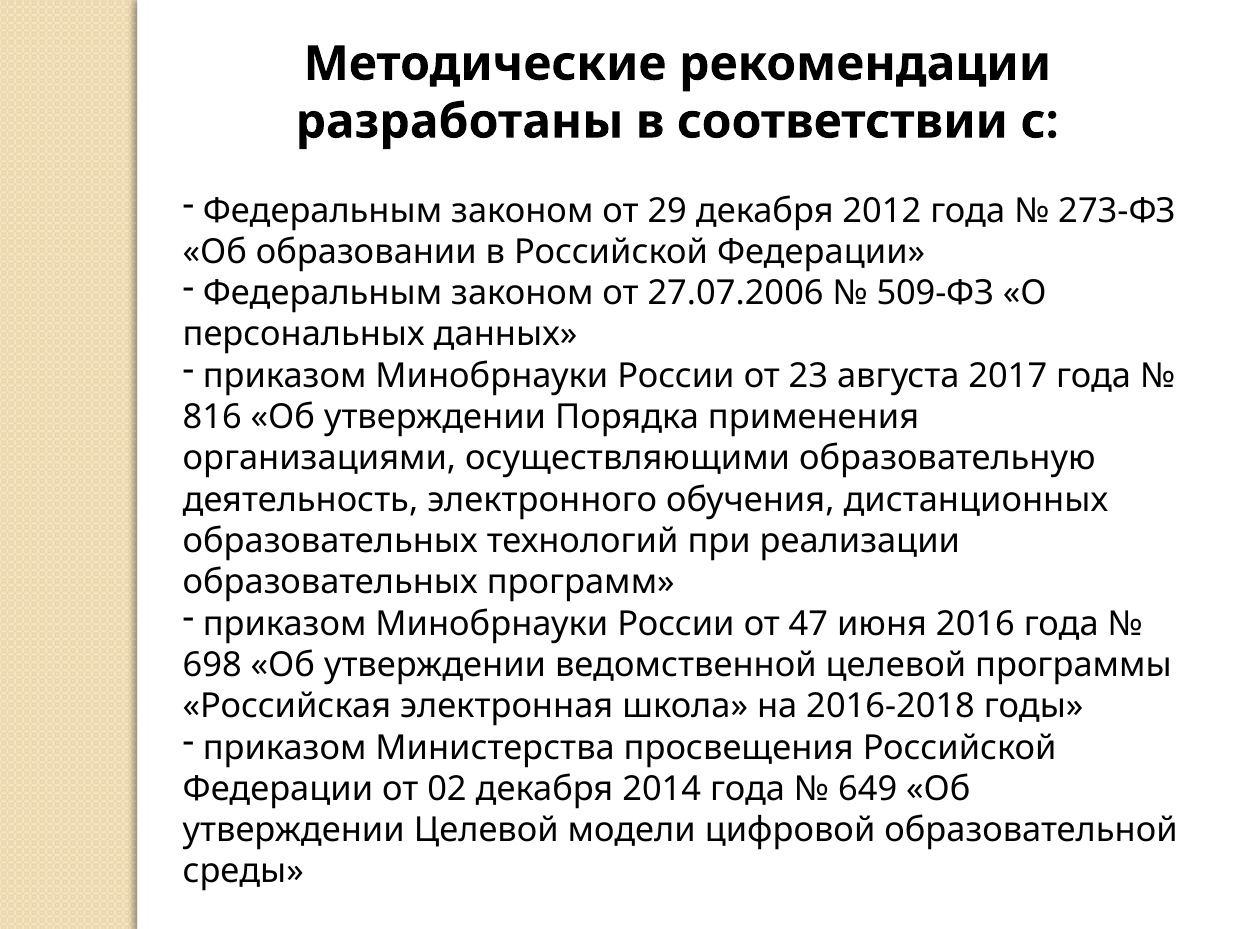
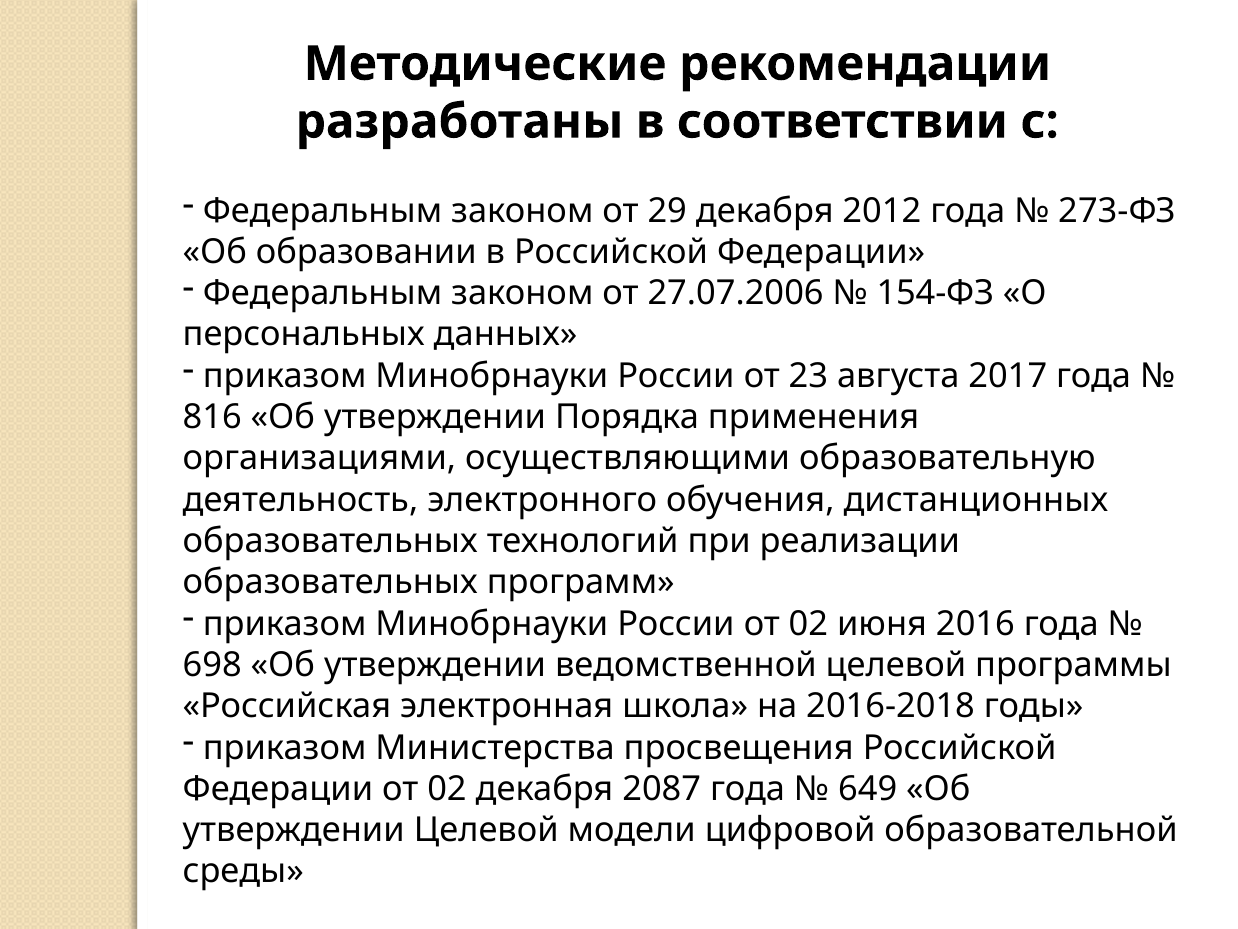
509-ФЗ: 509-ФЗ -> 154-ФЗ
России от 47: 47 -> 02
2014: 2014 -> 2087
